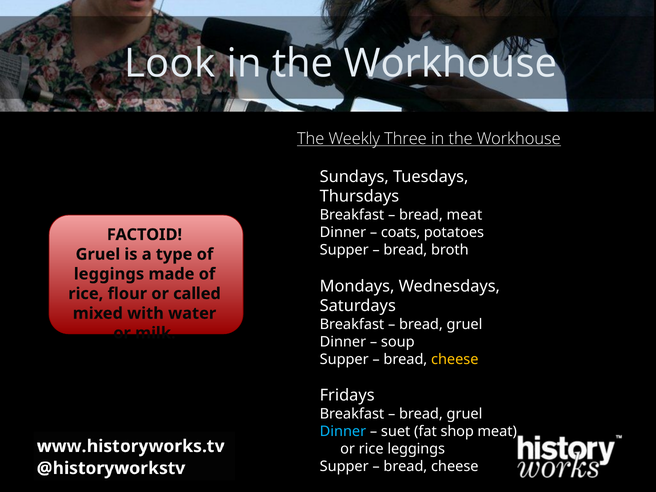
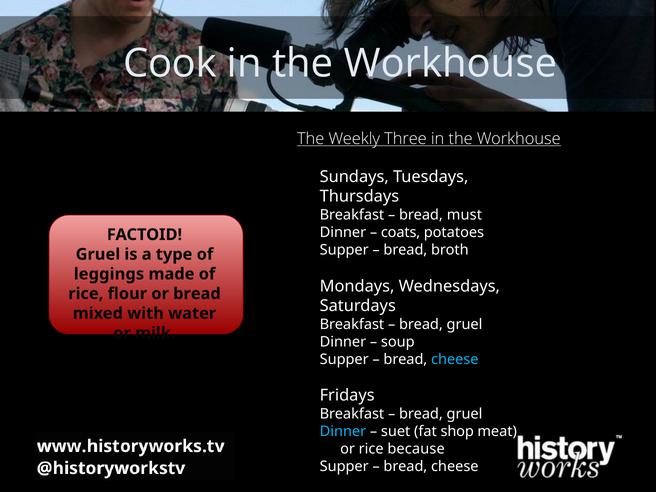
Look: Look -> Cook
bread meat: meat -> must
or called: called -> bread
cheese at (455, 359) colour: yellow -> light blue
rice leggings: leggings -> because
